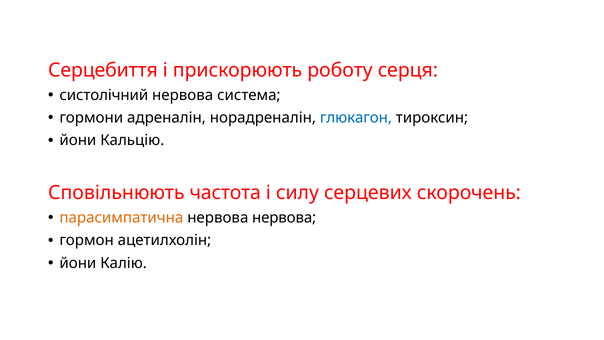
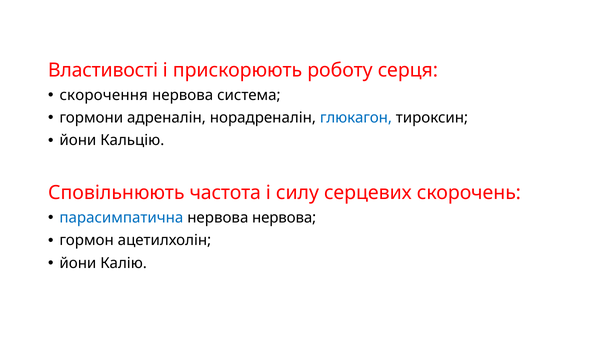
Серцебиття: Серцебиття -> Властивості
систолічний: систолічний -> скорочення
парасимпатична colour: orange -> blue
